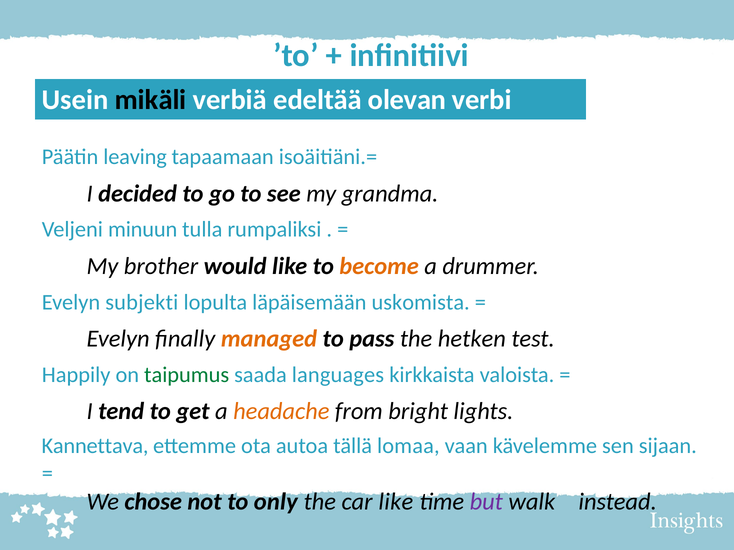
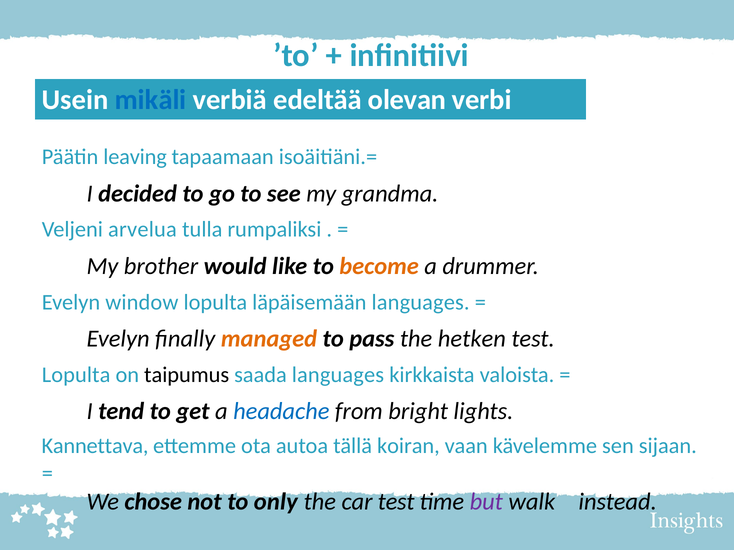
mikäli colour: black -> blue
minuun: minuun -> arvelua
subjekti: subjekti -> window
läpäisemään uskomista: uskomista -> languages
Happily at (76, 375): Happily -> Lopulta
taipumus colour: green -> black
headache colour: orange -> blue
lomaa: lomaa -> koiran
car like: like -> test
